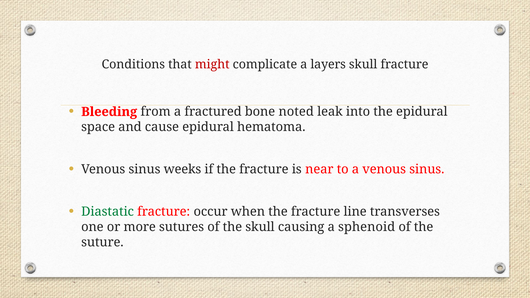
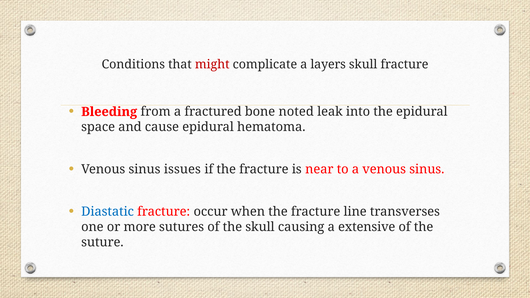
weeks: weeks -> issues
Diastatic colour: green -> blue
sphenoid: sphenoid -> extensive
